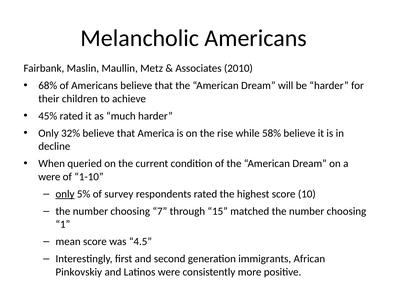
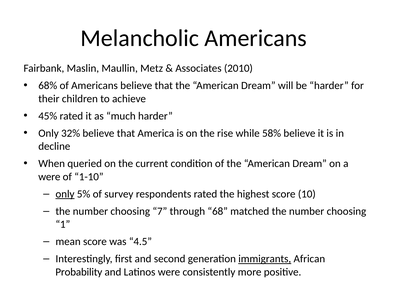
15: 15 -> 68
immigrants underline: none -> present
Pinkovskiy: Pinkovskiy -> Probability
